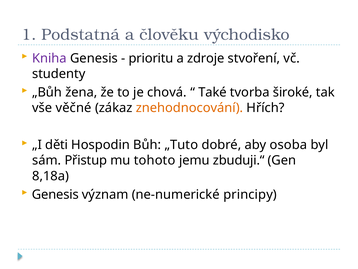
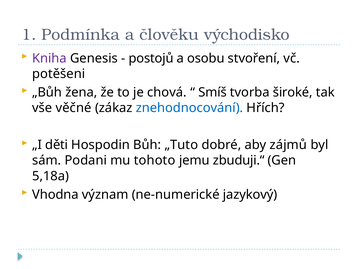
Podstatná: Podstatná -> Podmínka
prioritu: prioritu -> postojů
zdroje: zdroje -> osobu
studenty: studenty -> potěšeni
Také: Také -> Smíš
znehodnocování colour: orange -> blue
osoba: osoba -> zájmů
Přistup: Přistup -> Podani
8,18a: 8,18a -> 5,18a
Genesis at (55, 194): Genesis -> Vhodna
principy: principy -> jazykový
